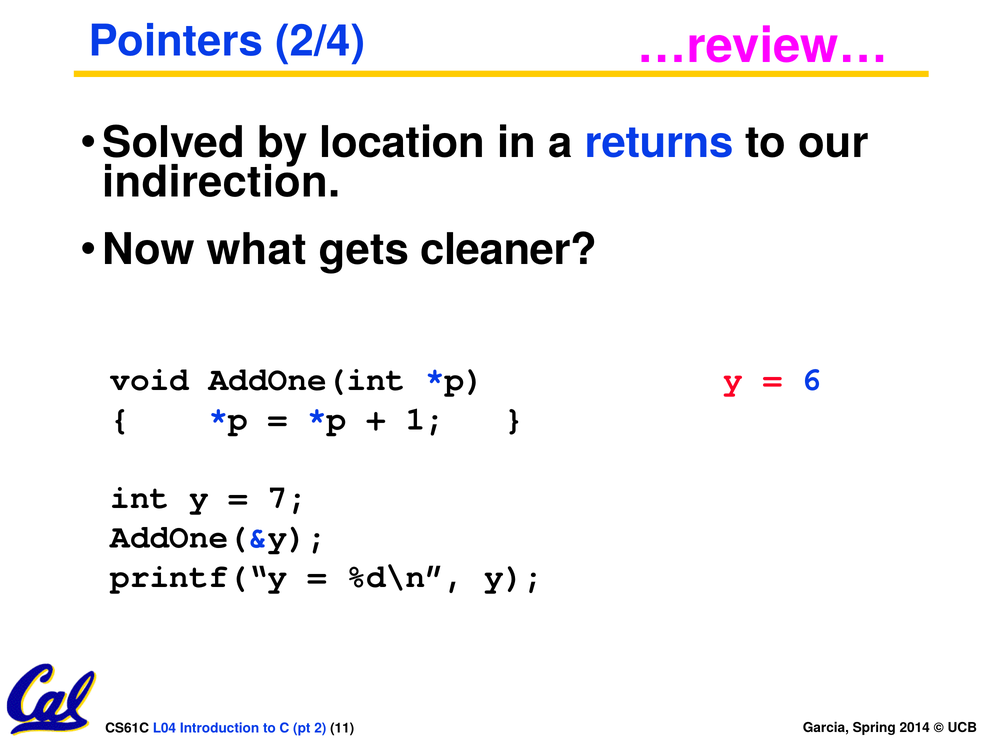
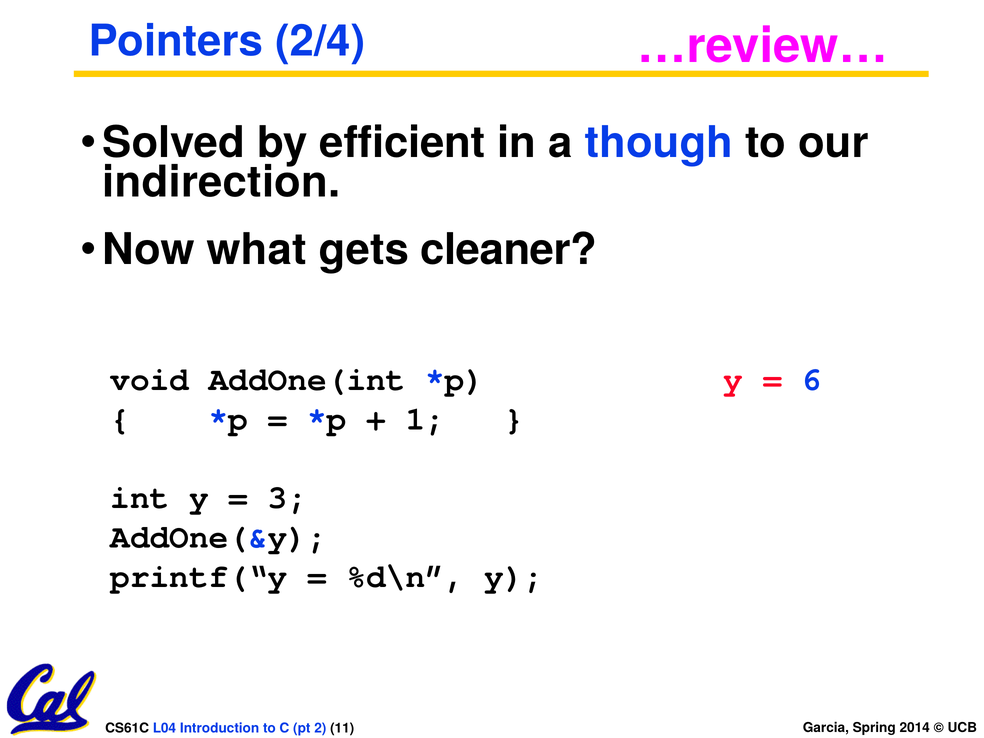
location: location -> efficient
returns: returns -> though
7: 7 -> 3
